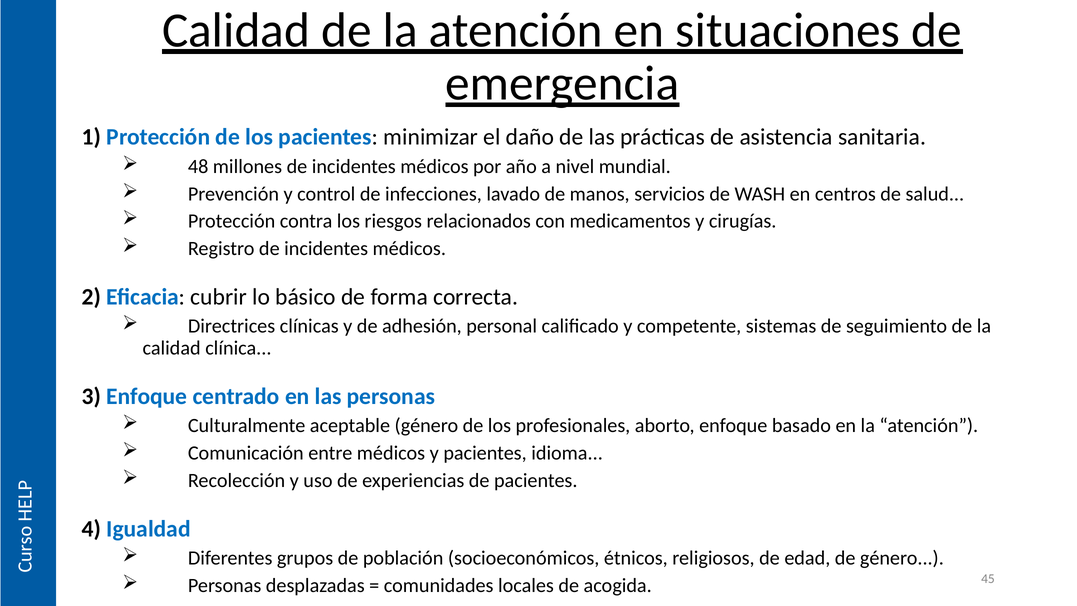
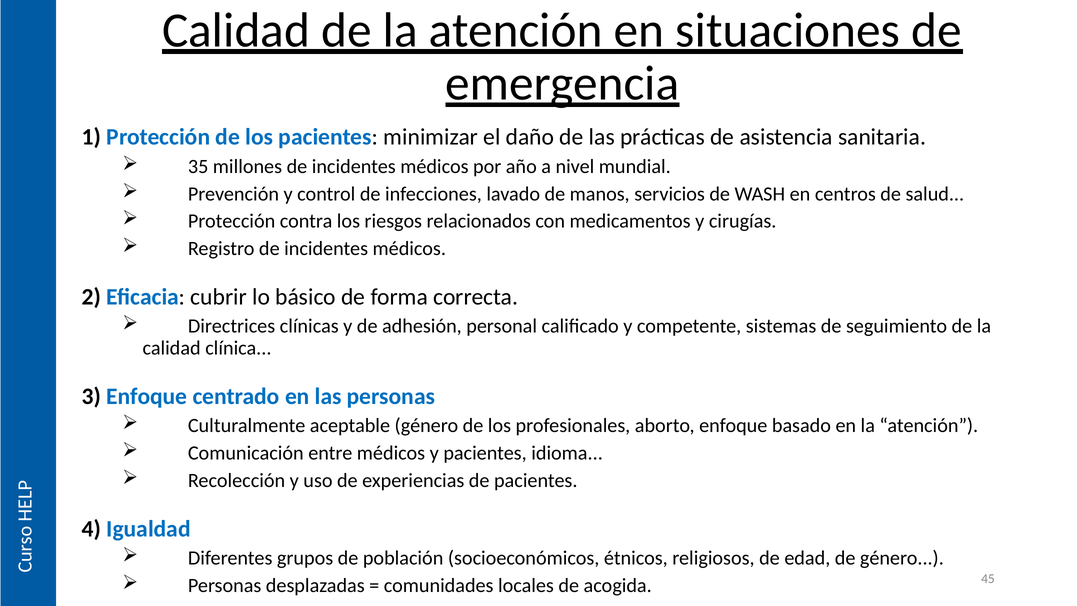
48: 48 -> 35
